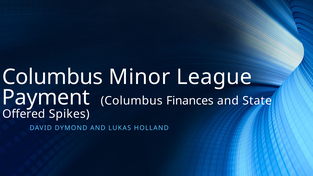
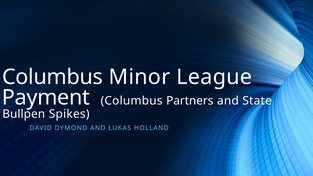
Finances: Finances -> Partners
Offered: Offered -> Bullpen
